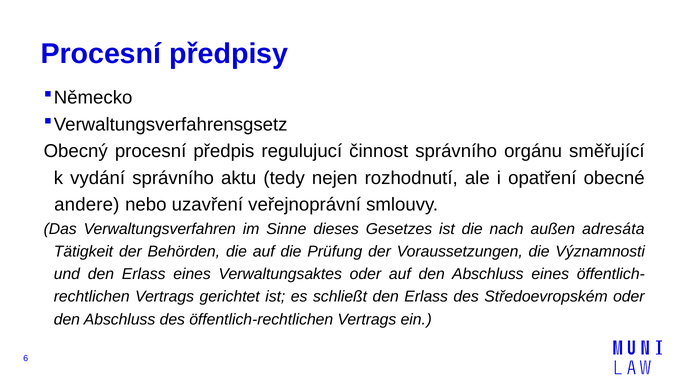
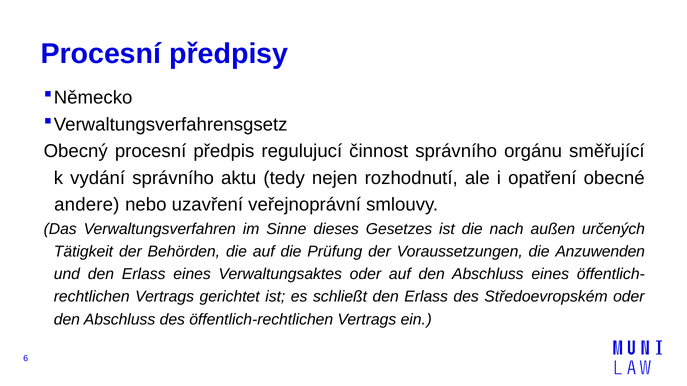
adresáta: adresáta -> určených
Významnosti: Významnosti -> Anzuwenden
